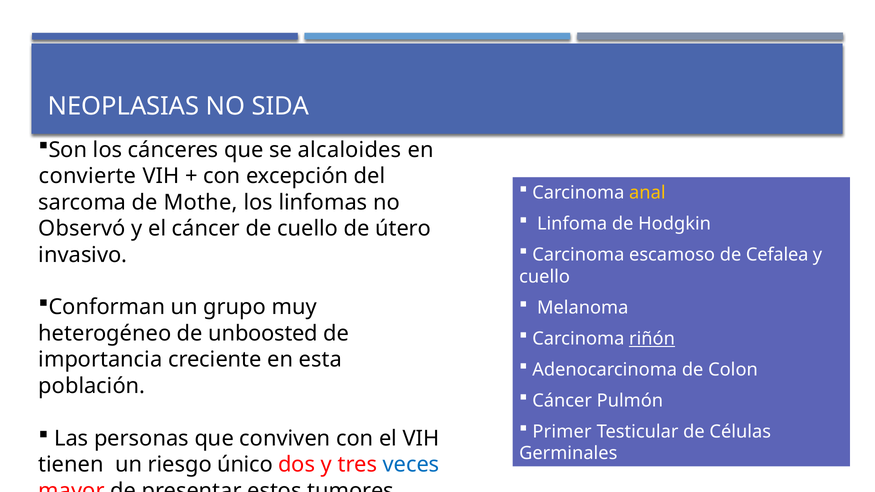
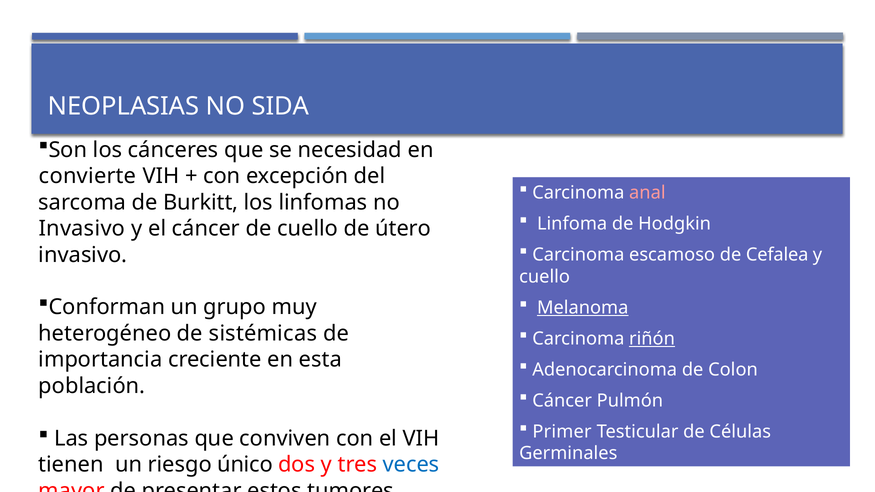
alcaloides: alcaloides -> necesidad
anal colour: yellow -> pink
Mothe: Mothe -> Burkitt
Observó at (82, 229): Observó -> Invasivo
Melanoma underline: none -> present
unboosted: unboosted -> sistémicas
